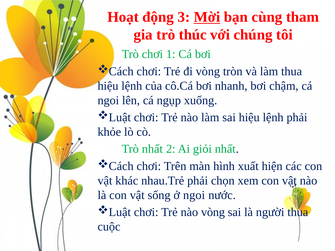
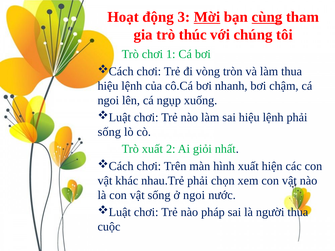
cùng underline: none -> present
khỏe at (109, 132): khỏe -> sống
Trò nhất: nhất -> xuất
nào vòng: vòng -> pháp
